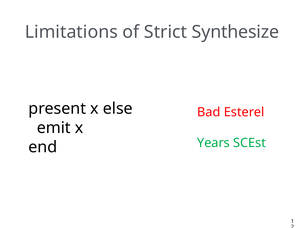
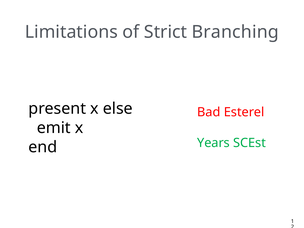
Synthesize: Synthesize -> Branching
